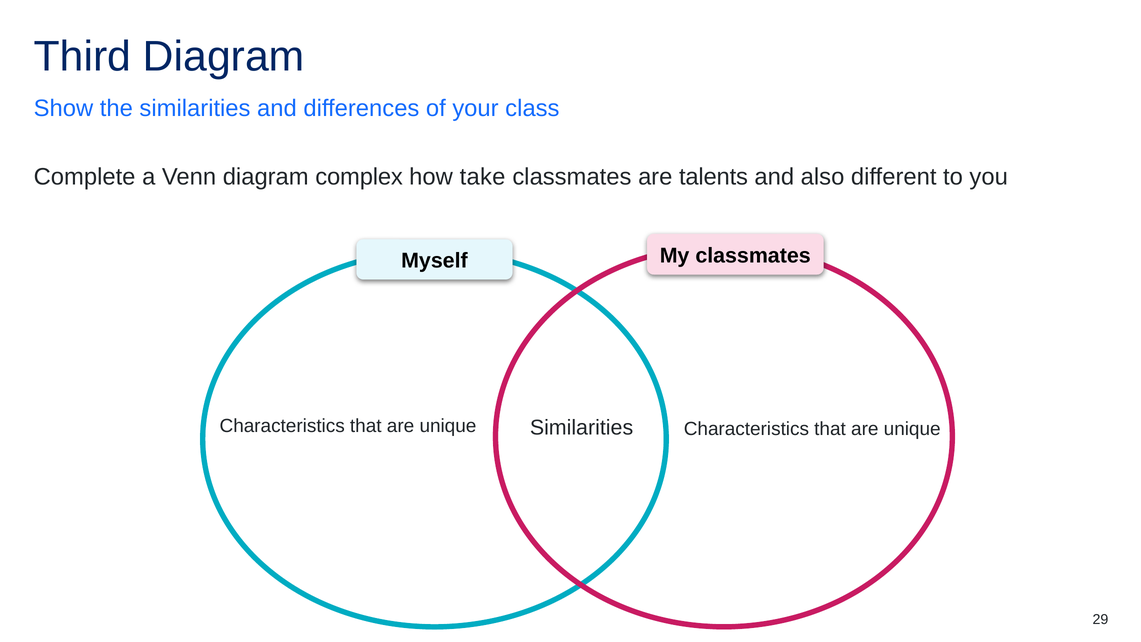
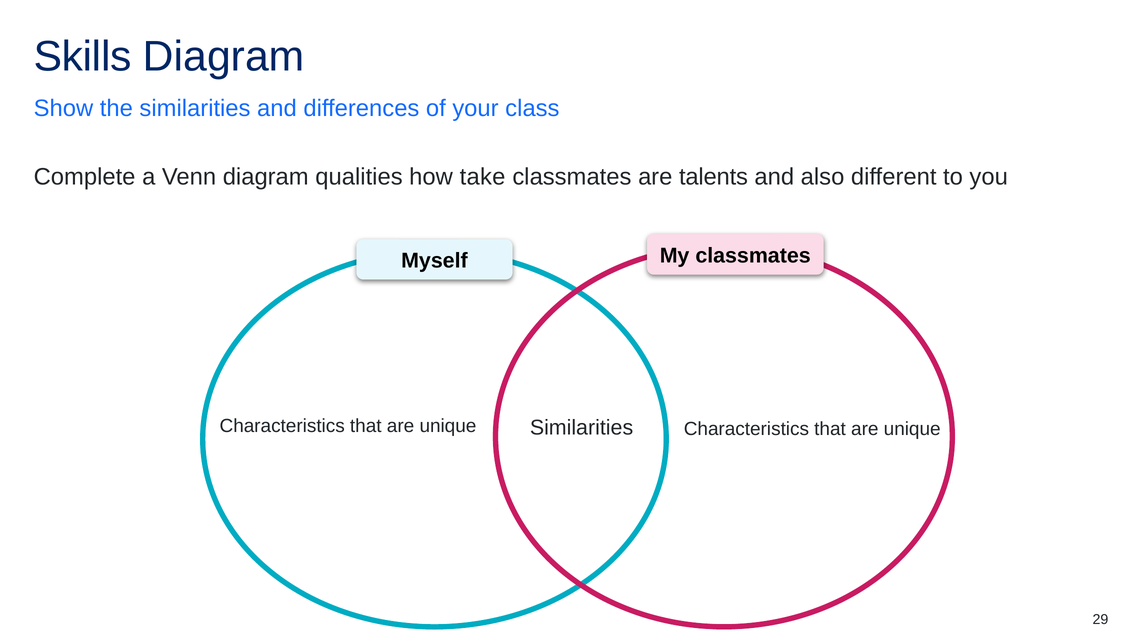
Third: Third -> Skills
complex: complex -> qualities
